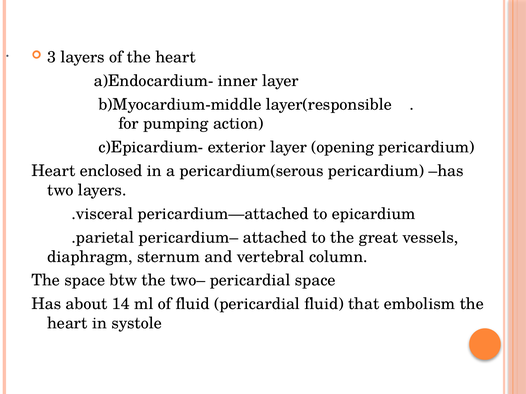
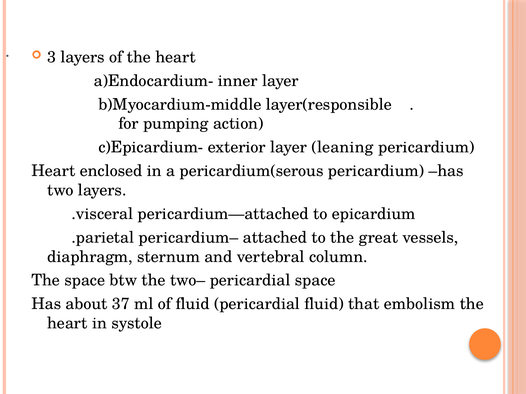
opening: opening -> leaning
14: 14 -> 37
